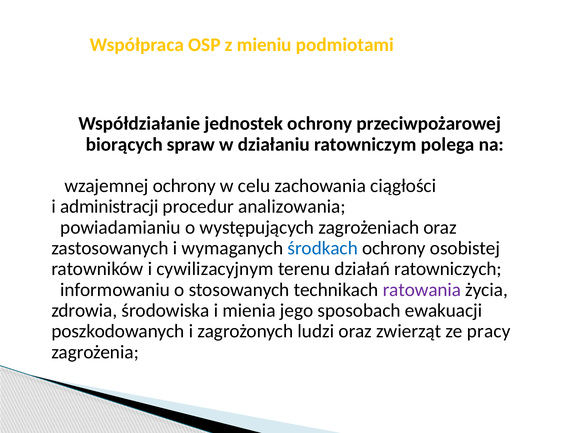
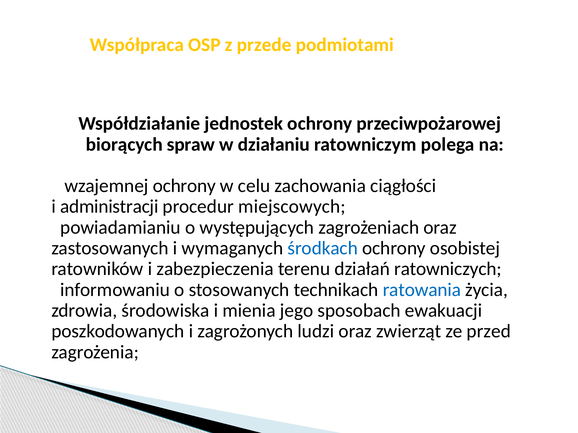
mieniu: mieniu -> przede
analizowania: analizowania -> miejscowych
cywilizacyjnym: cywilizacyjnym -> zabezpieczenia
ratowania colour: purple -> blue
pracy: pracy -> przed
